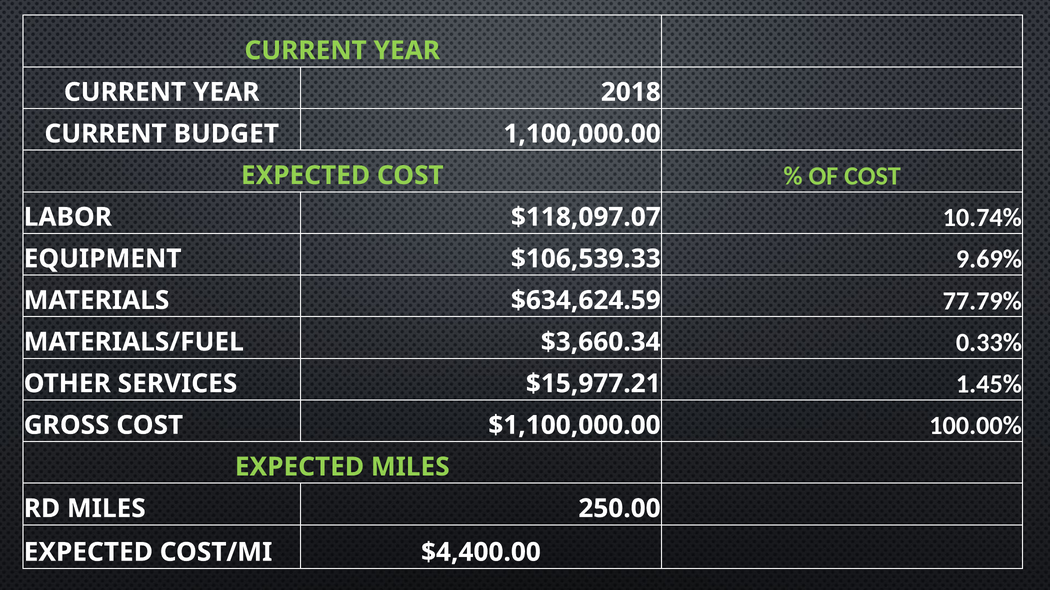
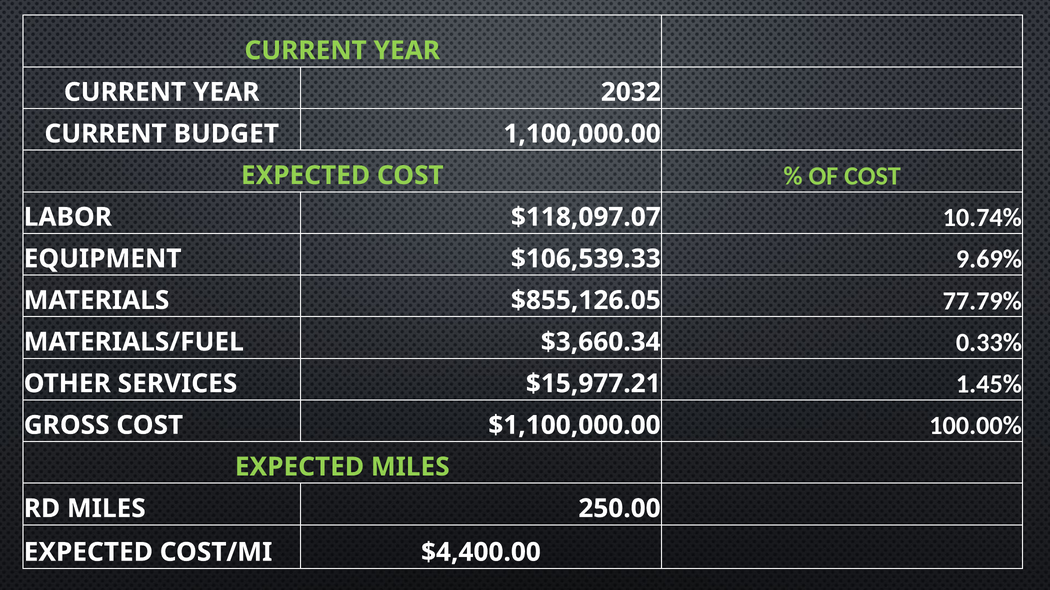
2018: 2018 -> 2032
$634,624.59: $634,624.59 -> $855,126.05
